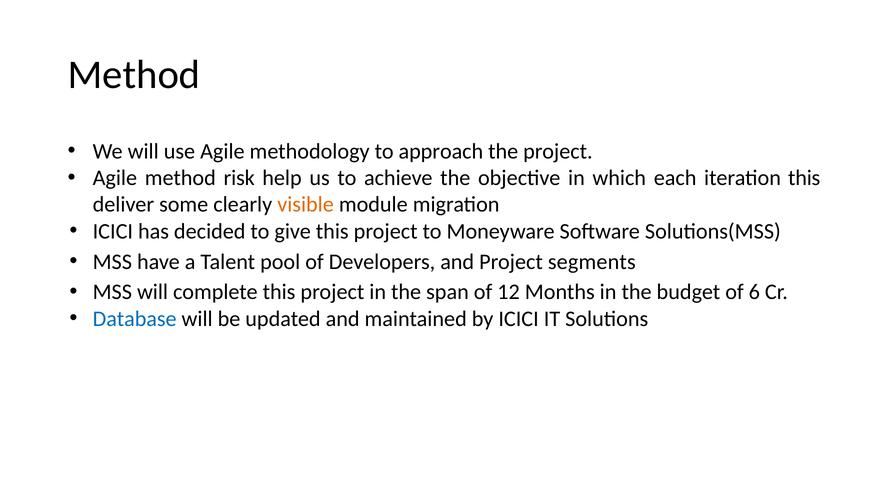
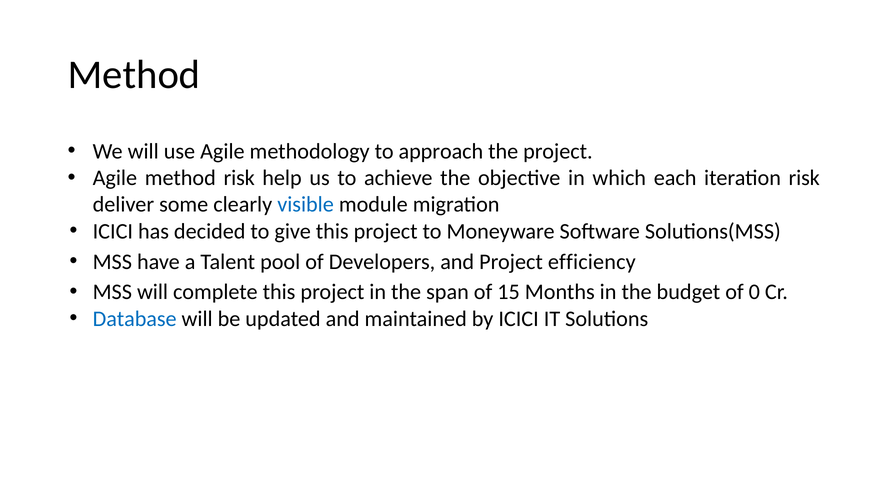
iteration this: this -> risk
visible colour: orange -> blue
segments: segments -> efficiency
12: 12 -> 15
6: 6 -> 0
